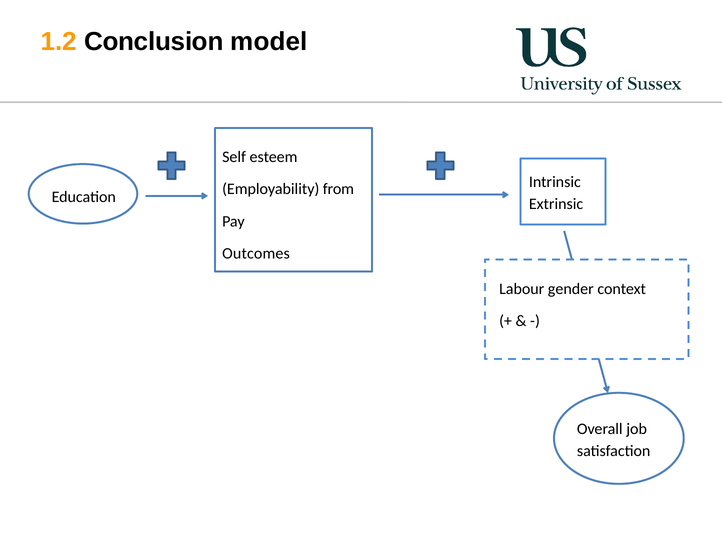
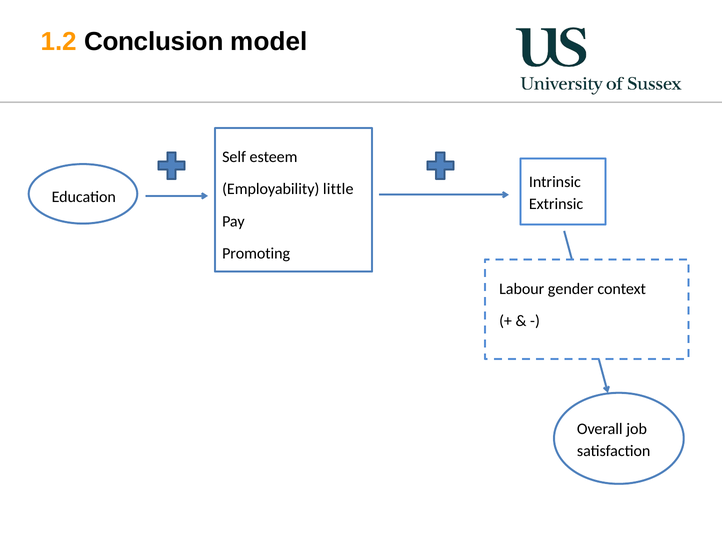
from: from -> little
Outcomes: Outcomes -> Promoting
